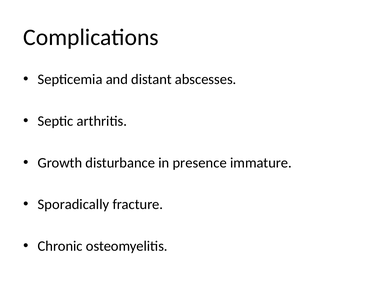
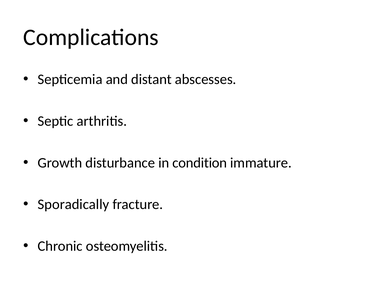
presence: presence -> condition
